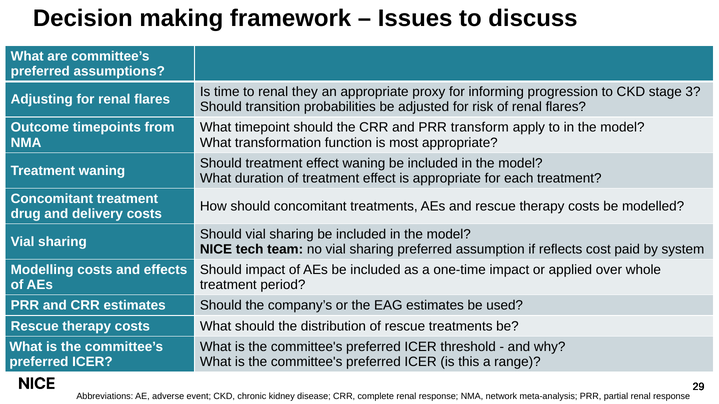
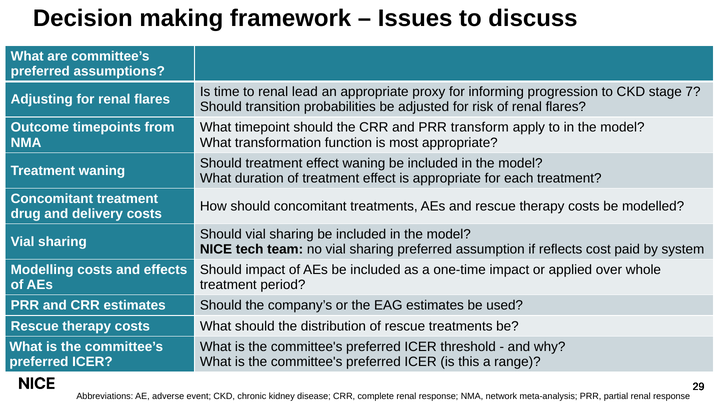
they: they -> lead
3: 3 -> 7
